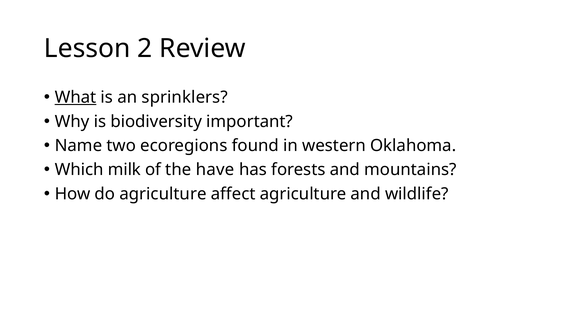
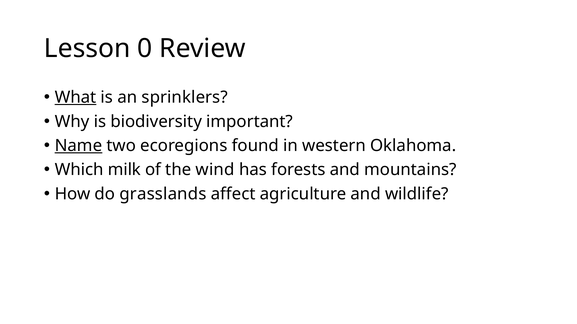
2: 2 -> 0
Name underline: none -> present
have: have -> wind
do agriculture: agriculture -> grasslands
